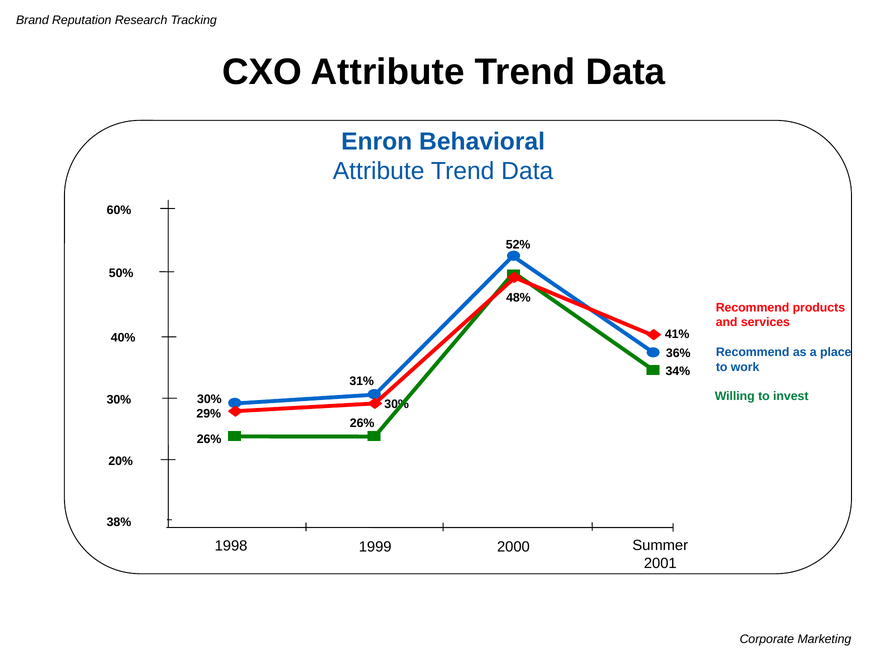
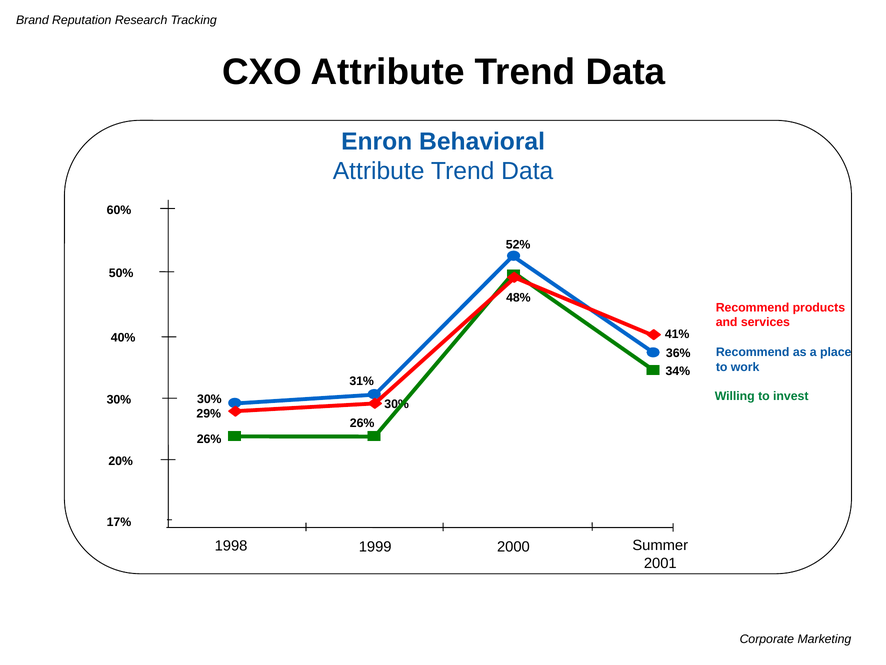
38%: 38% -> 17%
